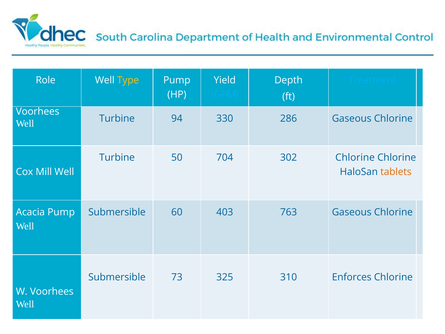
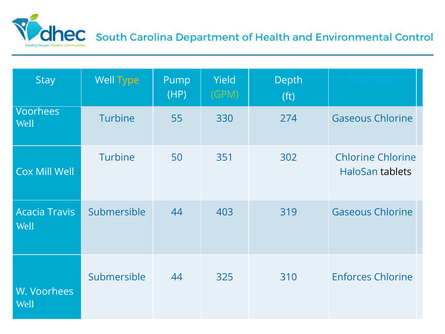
Role: Role -> Stay
GPM colour: light blue -> light green
94: 94 -> 55
286: 286 -> 274
704: 704 -> 351
tablets colour: orange -> black
Acacia Pump: Pump -> Travis
60 at (177, 212): 60 -> 44
763: 763 -> 319
73 at (177, 277): 73 -> 44
